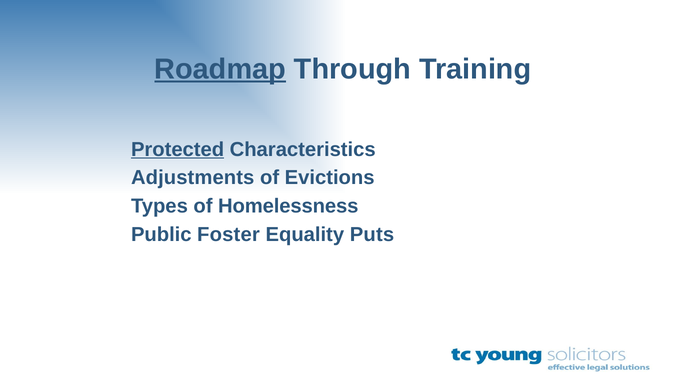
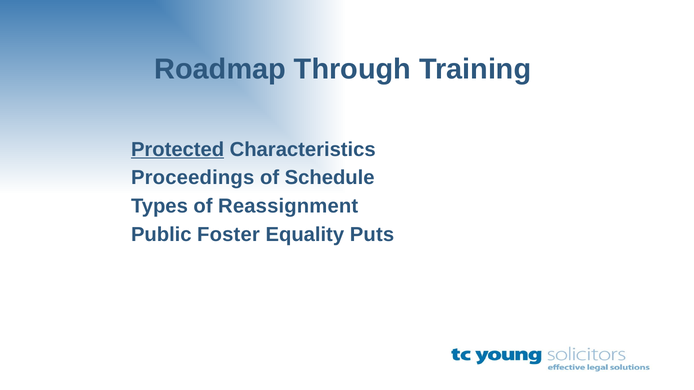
Roadmap underline: present -> none
Adjustments: Adjustments -> Proceedings
Evictions: Evictions -> Schedule
Homelessness: Homelessness -> Reassignment
